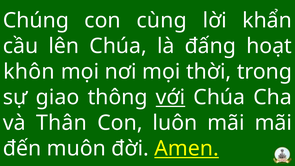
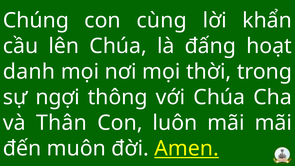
khôn: khôn -> danh
giao: giao -> ngợi
với underline: present -> none
